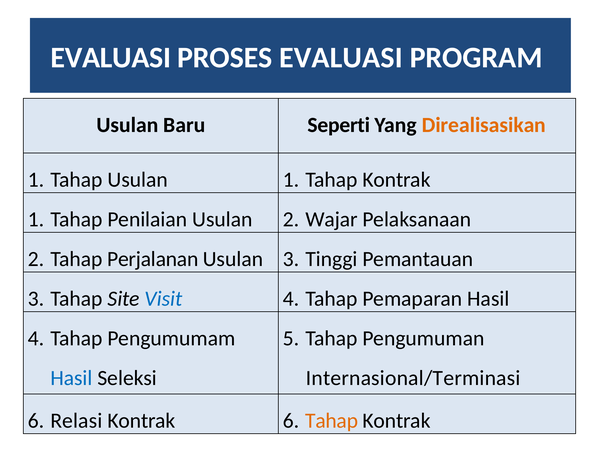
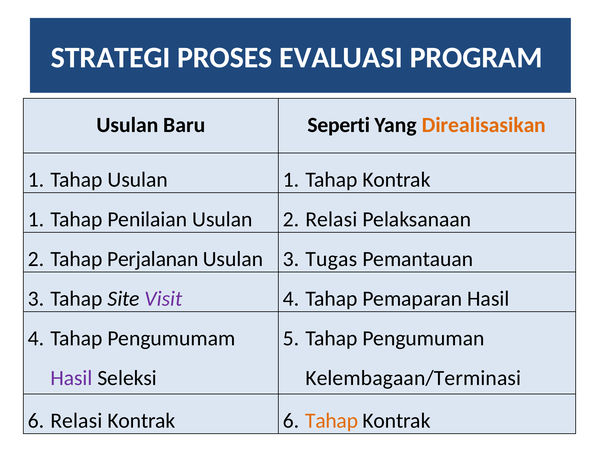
EVALUASI at (111, 58): EVALUASI -> STRATEGI
Wajar at (332, 219): Wajar -> Relasi
Tinggi: Tinggi -> Tugas
Visit colour: blue -> purple
Hasil at (71, 378) colour: blue -> purple
Internasional/Terminasi: Internasional/Terminasi -> Kelembagaan/Terminasi
